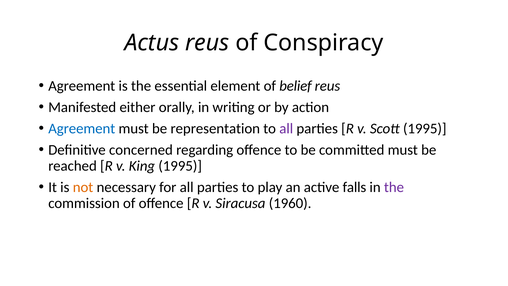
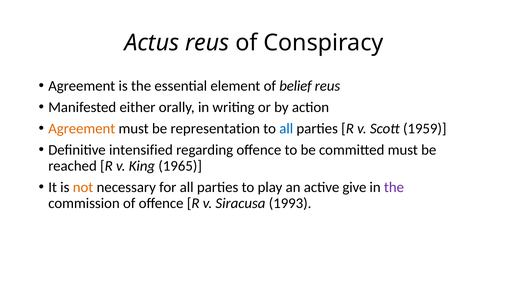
Agreement at (82, 128) colour: blue -> orange
all at (286, 128) colour: purple -> blue
Scott 1995: 1995 -> 1959
concerned: concerned -> intensified
King 1995: 1995 -> 1965
falls: falls -> give
1960: 1960 -> 1993
